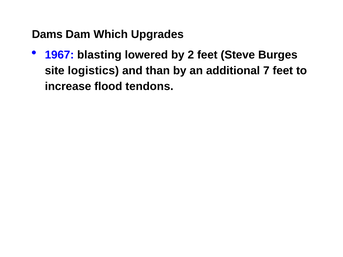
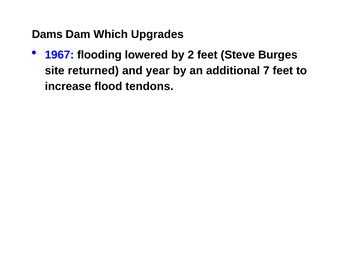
blasting: blasting -> flooding
logistics: logistics -> returned
than: than -> year
